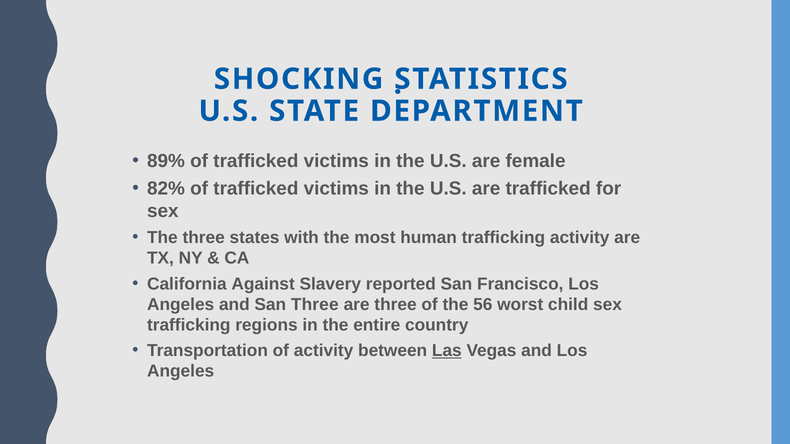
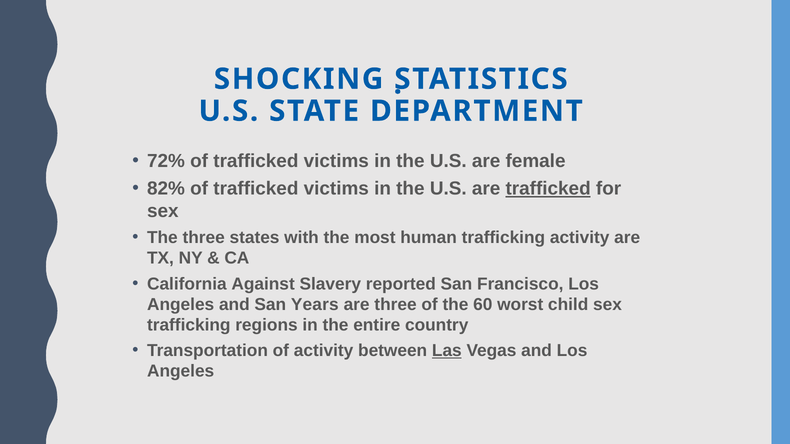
89%: 89% -> 72%
trafficked at (548, 189) underline: none -> present
San Three: Three -> Years
56: 56 -> 60
